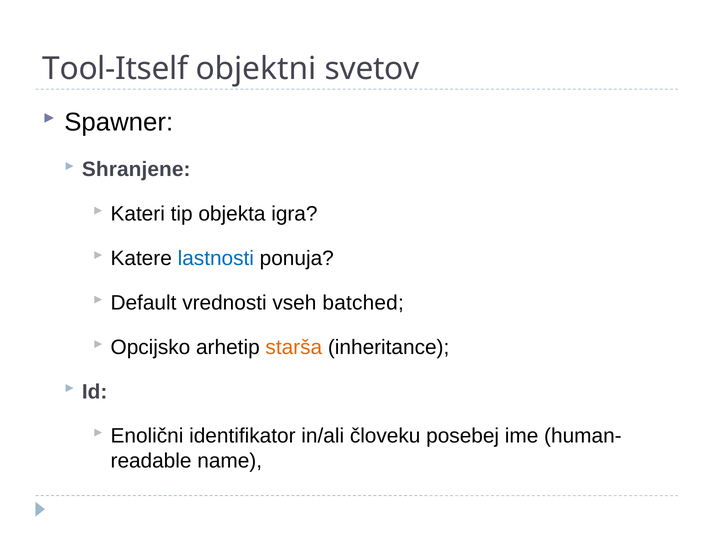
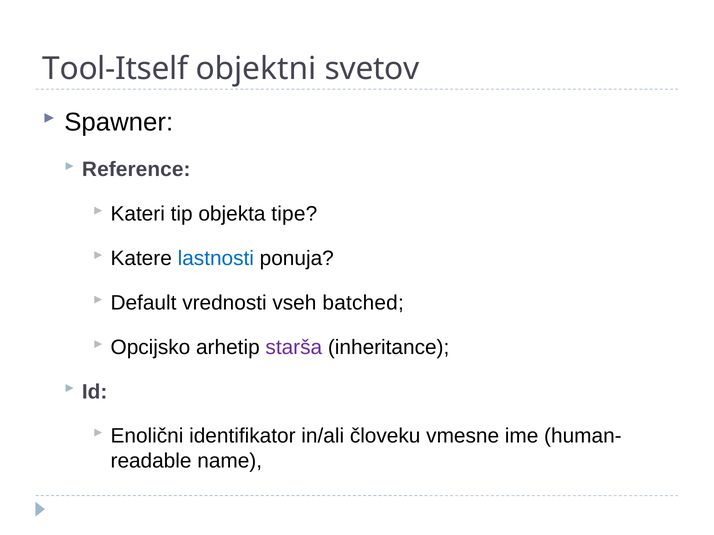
Shranjene: Shranjene -> Reference
igra: igra -> tipe
starša colour: orange -> purple
posebej: posebej -> vmesne
